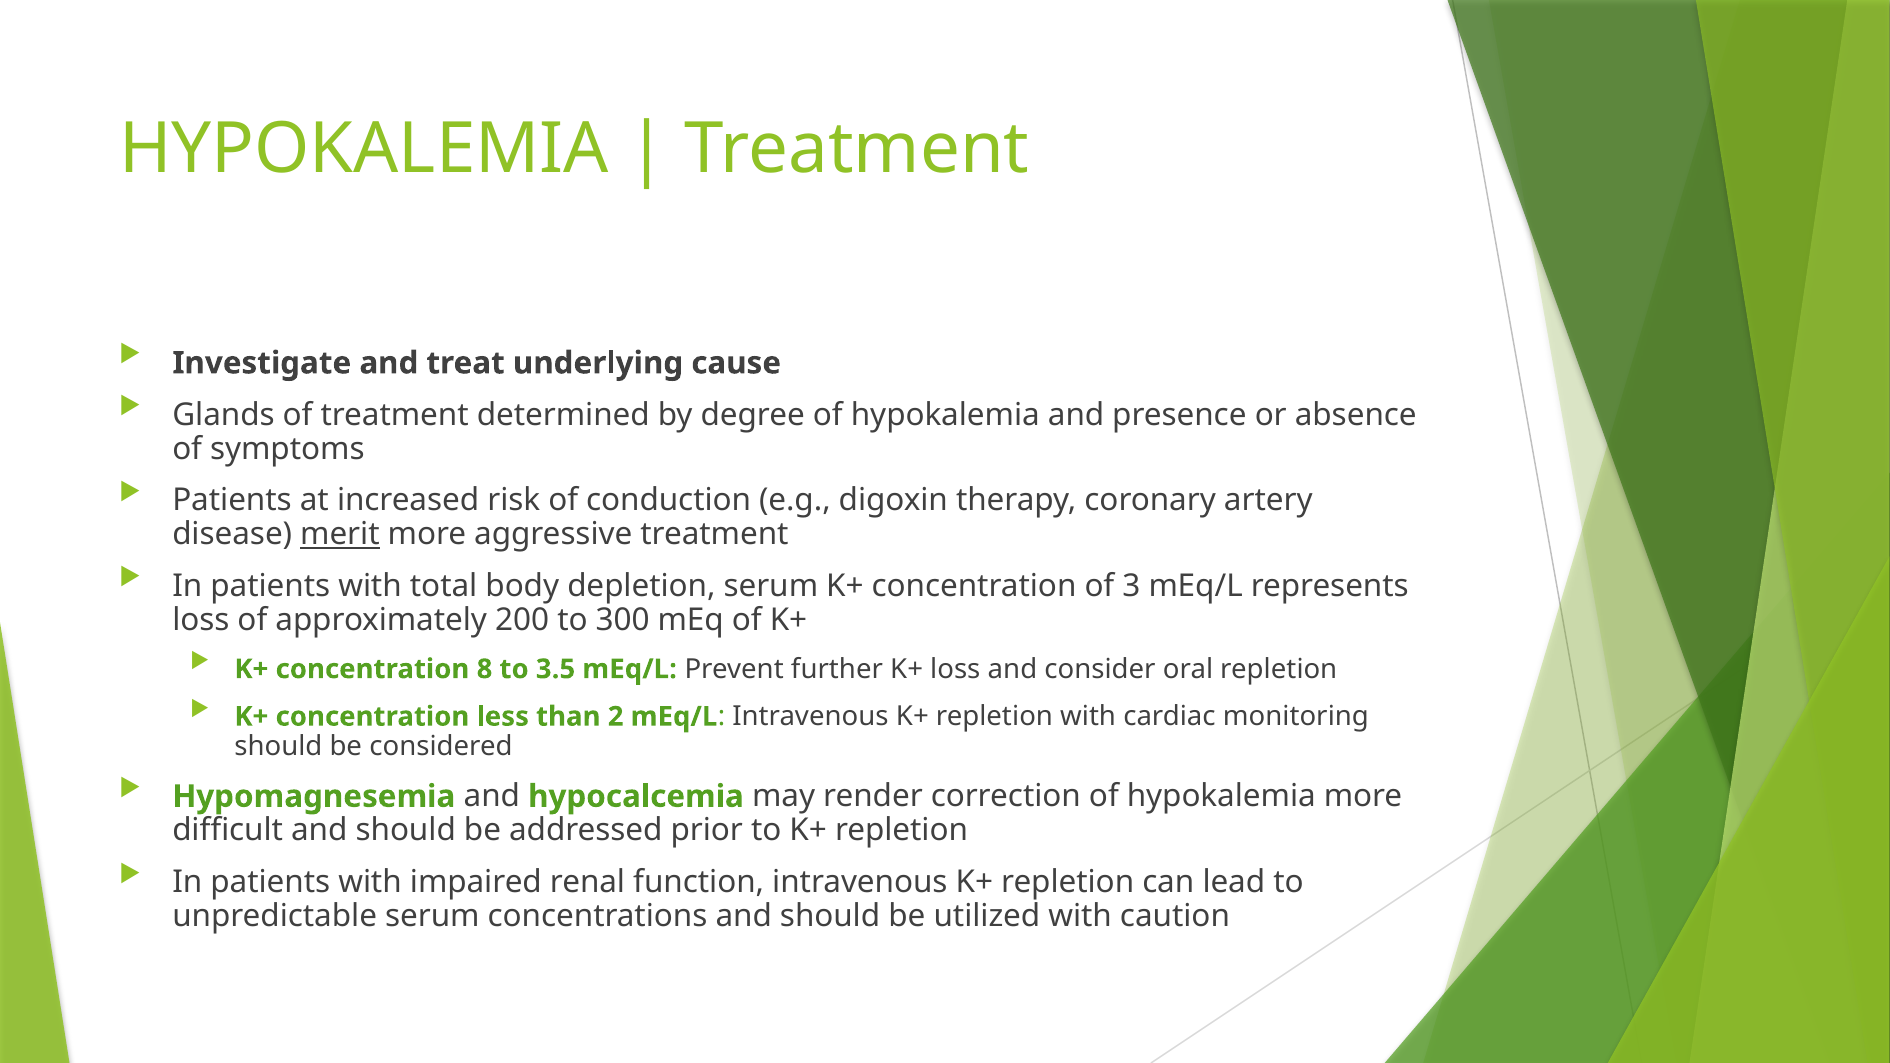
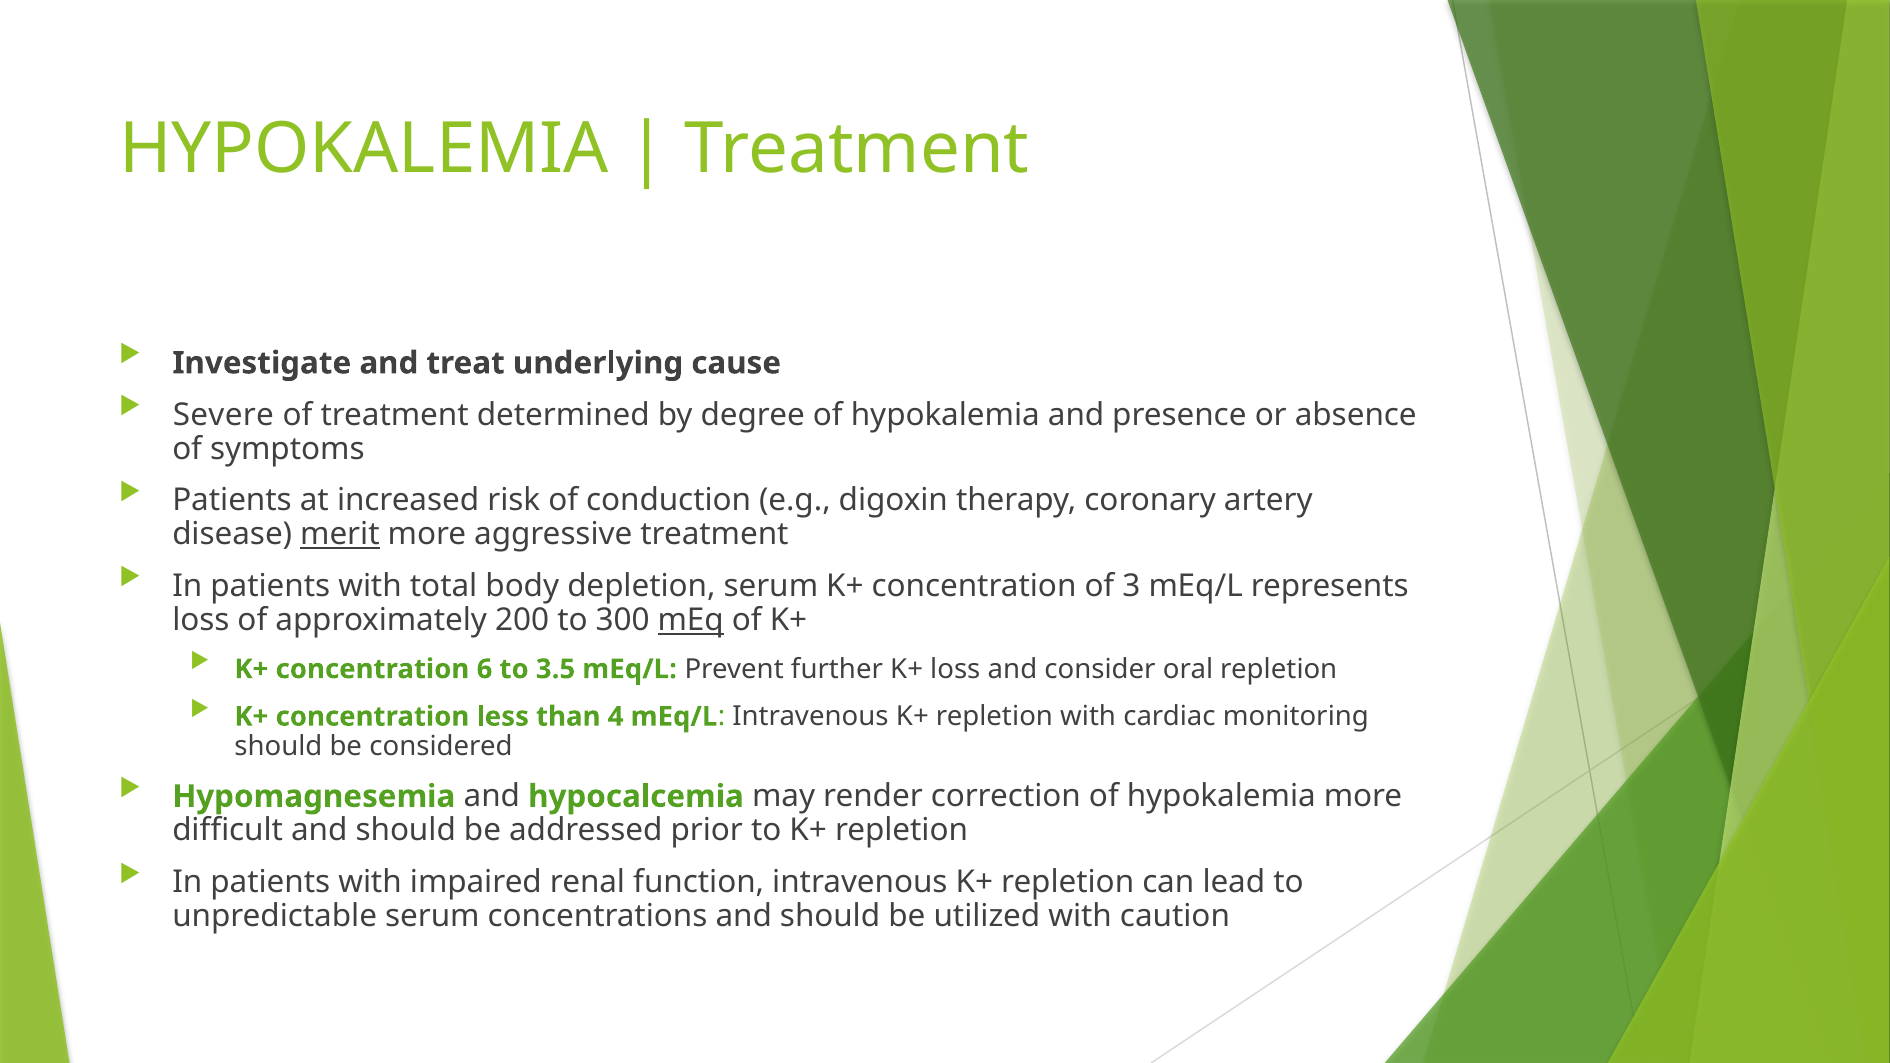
Glands: Glands -> Severe
mEq underline: none -> present
8: 8 -> 6
2: 2 -> 4
